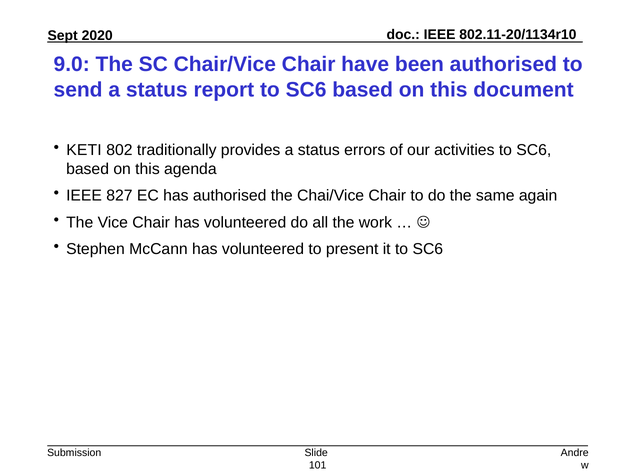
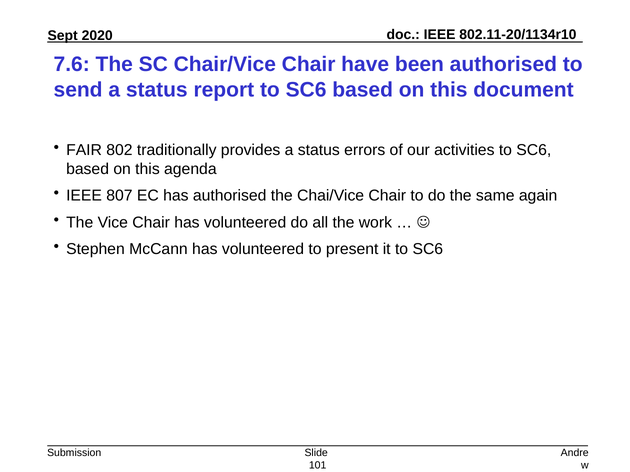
9.0: 9.0 -> 7.6
KETI: KETI -> FAIR
827: 827 -> 807
